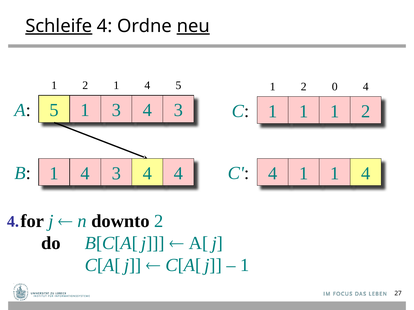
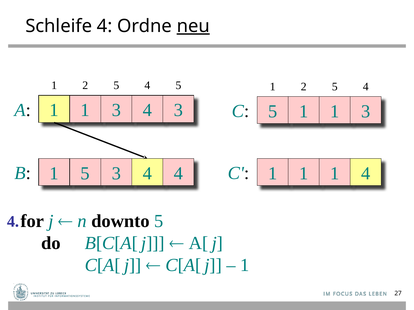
Schleife underline: present -> none
1 at (116, 86): 1 -> 5
0 at (335, 87): 0 -> 5
A 5: 5 -> 1
C 1: 1 -> 5
2 at (366, 111): 2 -> 3
B 1 4: 4 -> 5
C 4: 4 -> 1
downto 2: 2 -> 5
